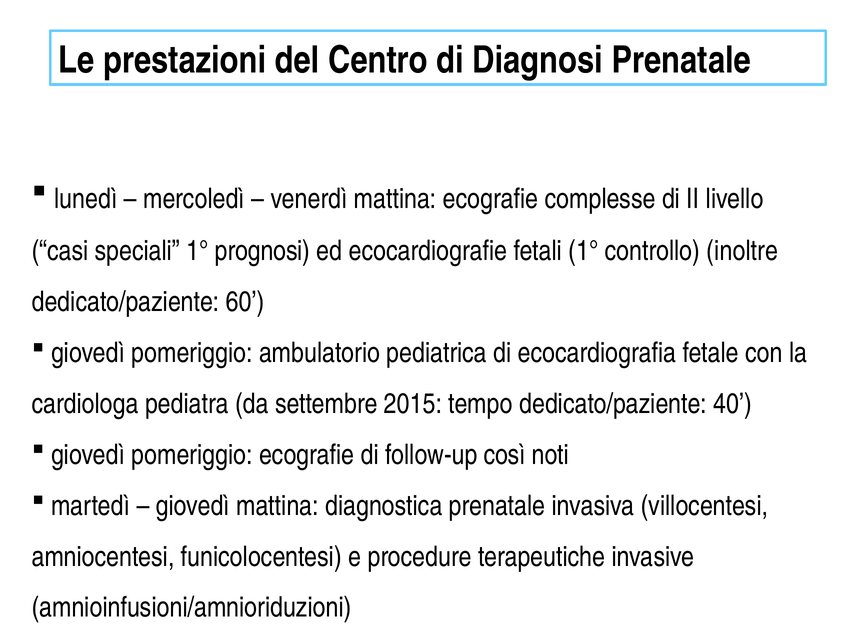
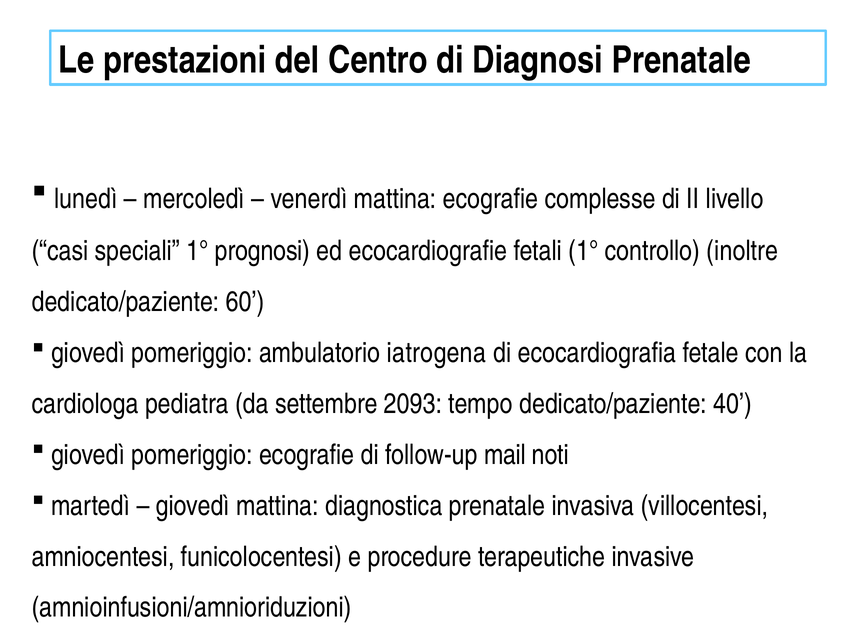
pediatrica: pediatrica -> iatrogena
2015: 2015 -> 2093
così: così -> mail
